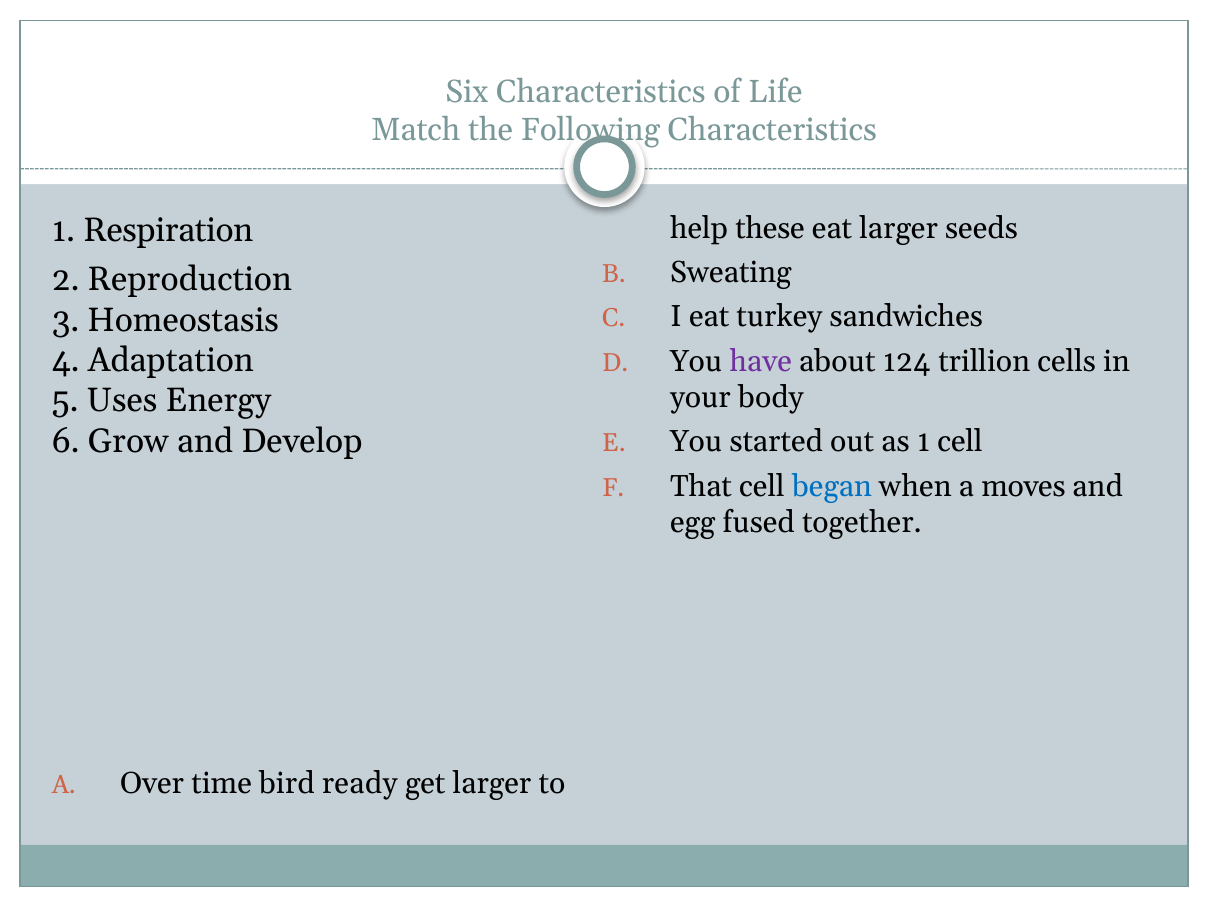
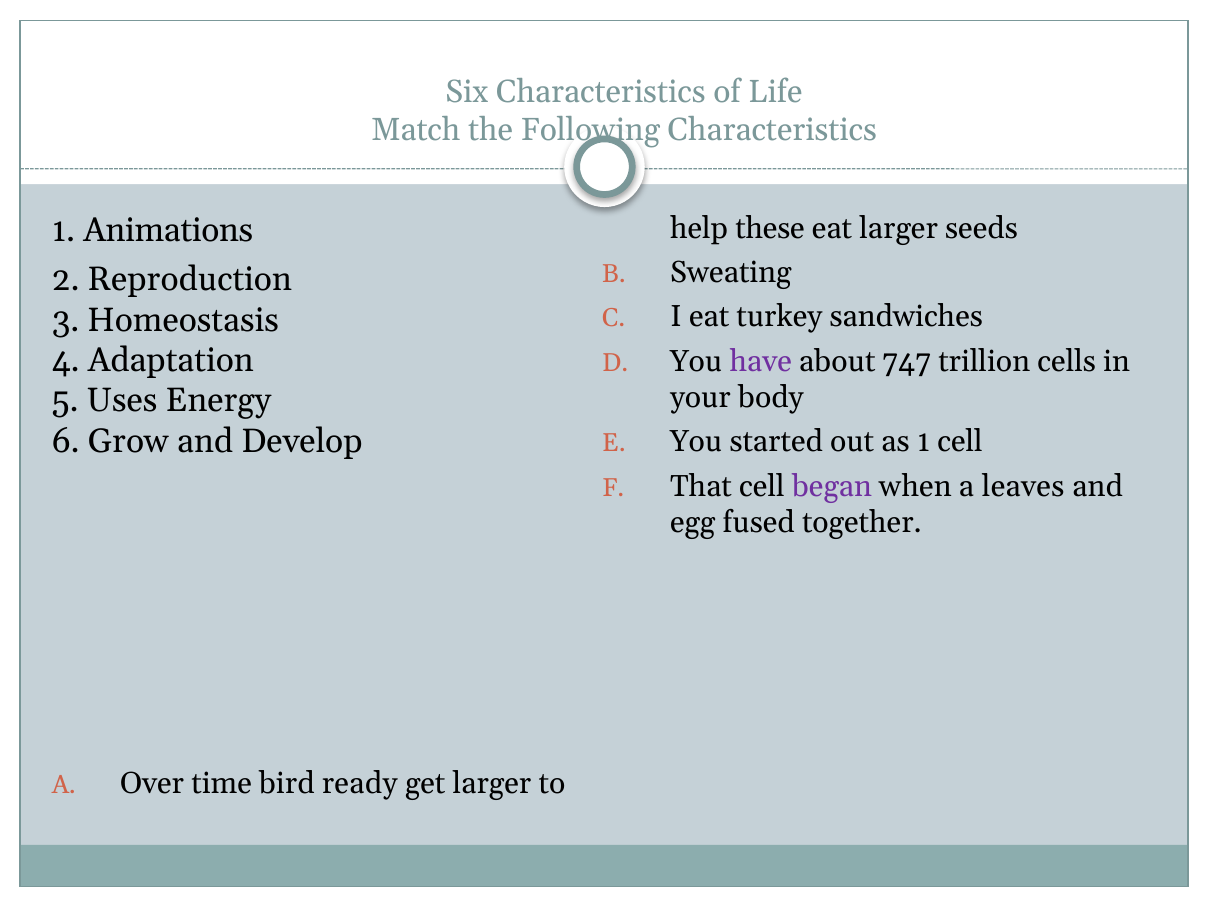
Respiration: Respiration -> Animations
124: 124 -> 747
began colour: blue -> purple
moves: moves -> leaves
